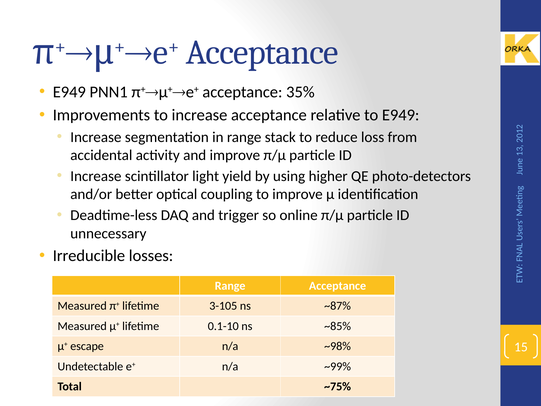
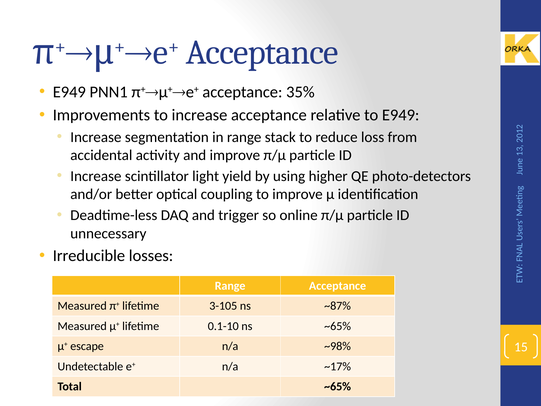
ns ~85%: ~85% -> ~65%
~99%: ~99% -> ~17%
Total ~75%: ~75% -> ~65%
